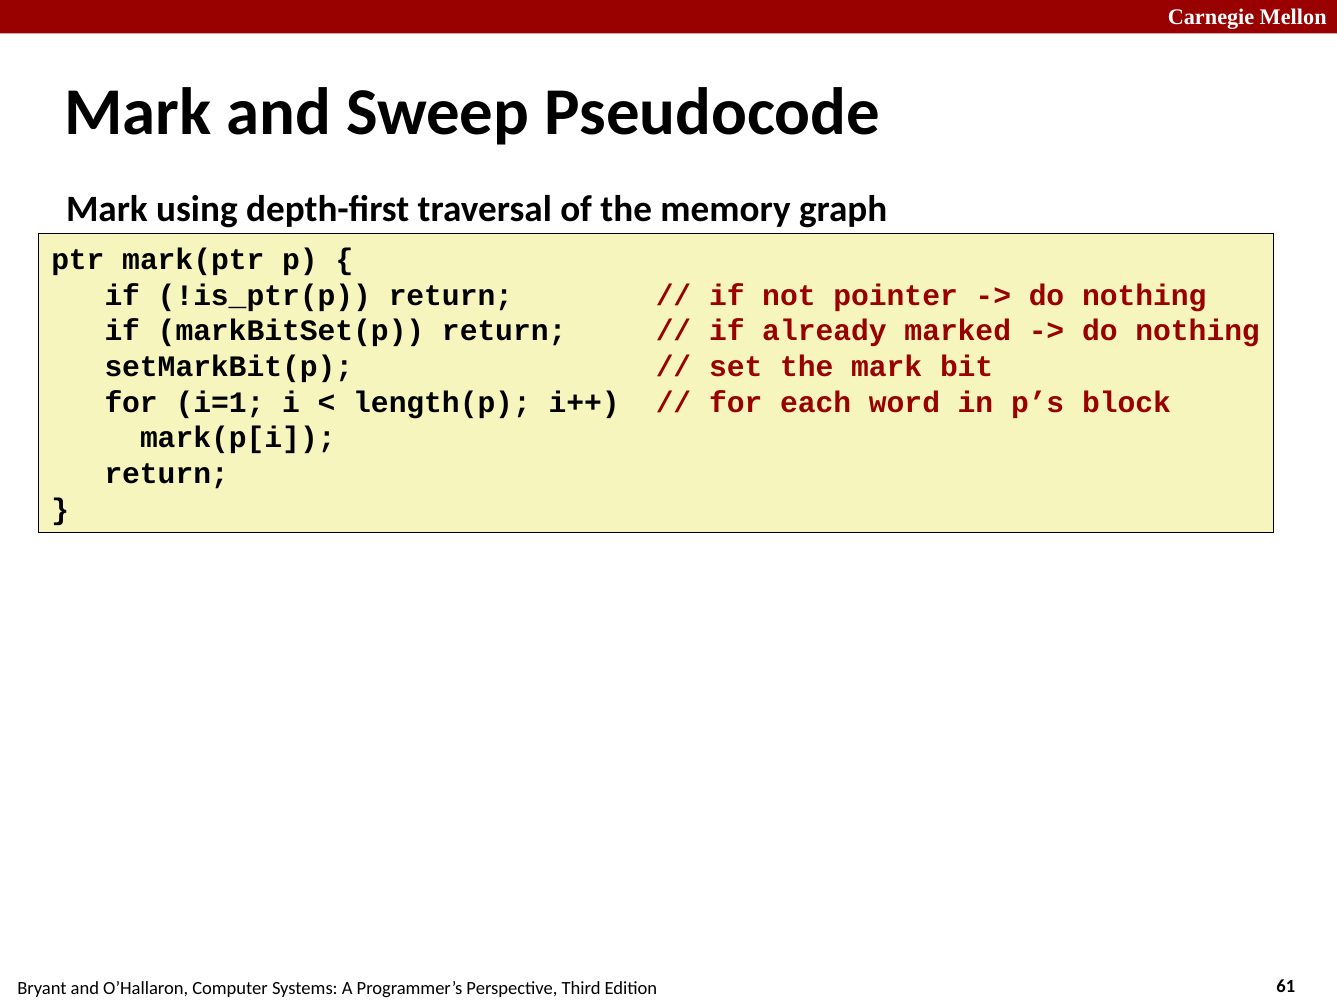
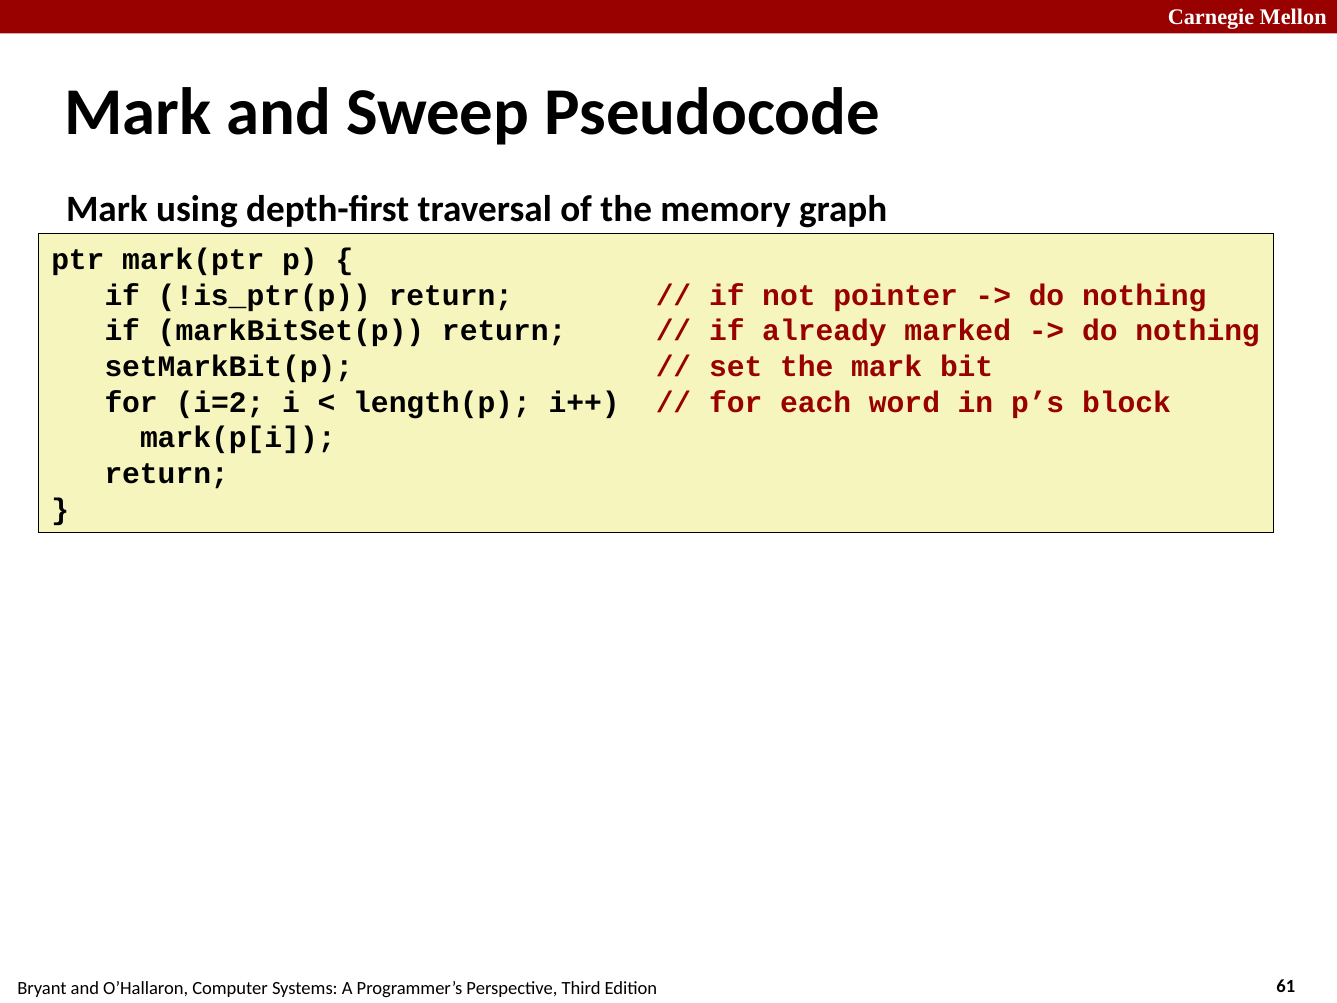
i=1: i=1 -> i=2
